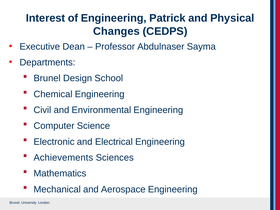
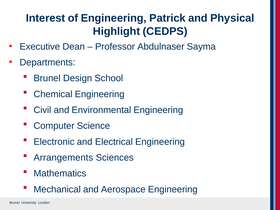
Changes: Changes -> Highlight
Achievements: Achievements -> Arrangements
